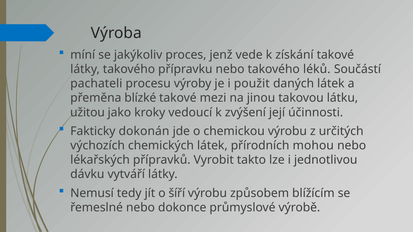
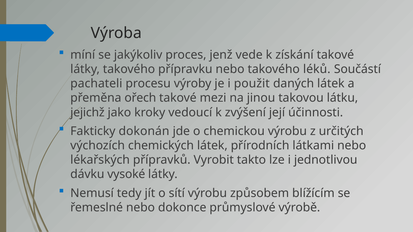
blízké: blízké -> ořech
užitou: užitou -> jejichž
mohou: mohou -> látkami
vytváří: vytváří -> vysoké
šíří: šíří -> sítí
